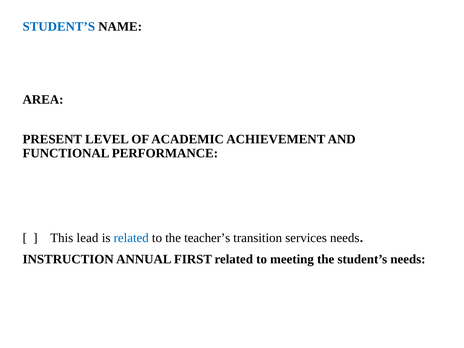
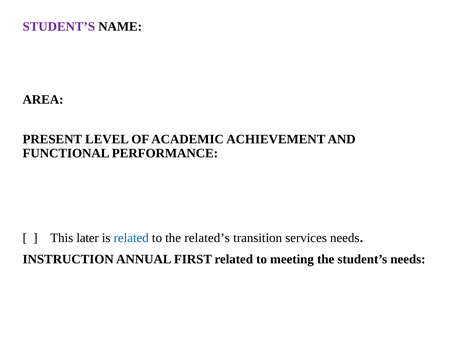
STUDENT’S at (59, 27) colour: blue -> purple
lead: lead -> later
teacher’s: teacher’s -> related’s
